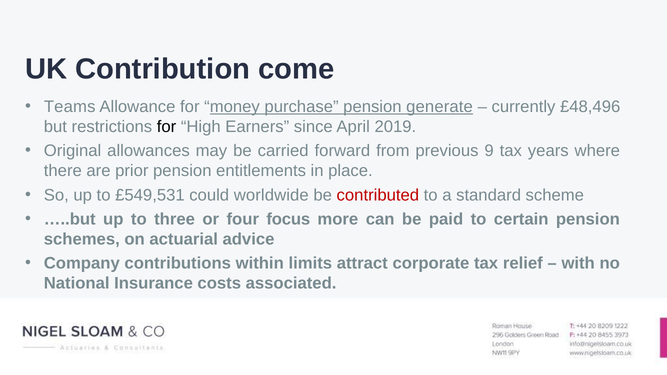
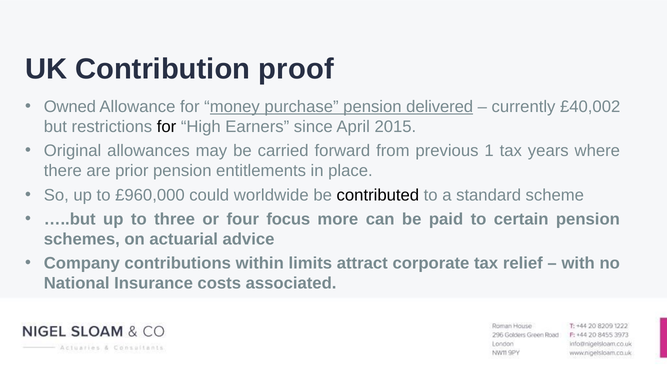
come: come -> proof
Teams: Teams -> Owned
generate: generate -> delivered
£48,496: £48,496 -> £40,002
2019: 2019 -> 2015
9: 9 -> 1
£549,531: £549,531 -> £960,000
contributed colour: red -> black
